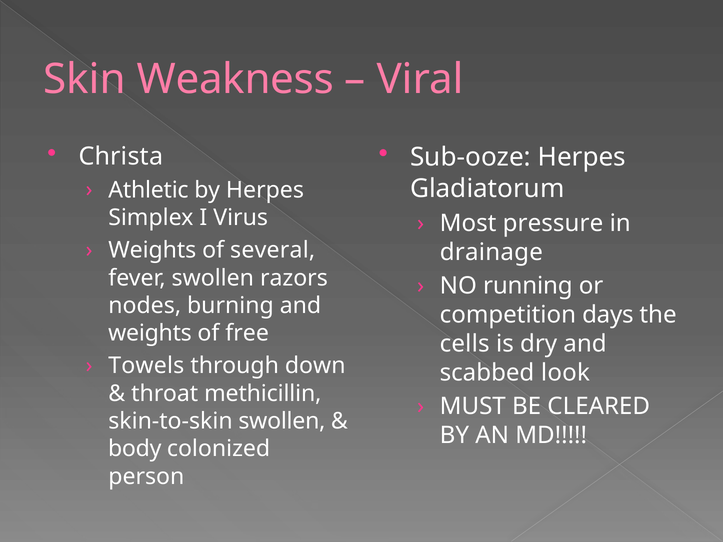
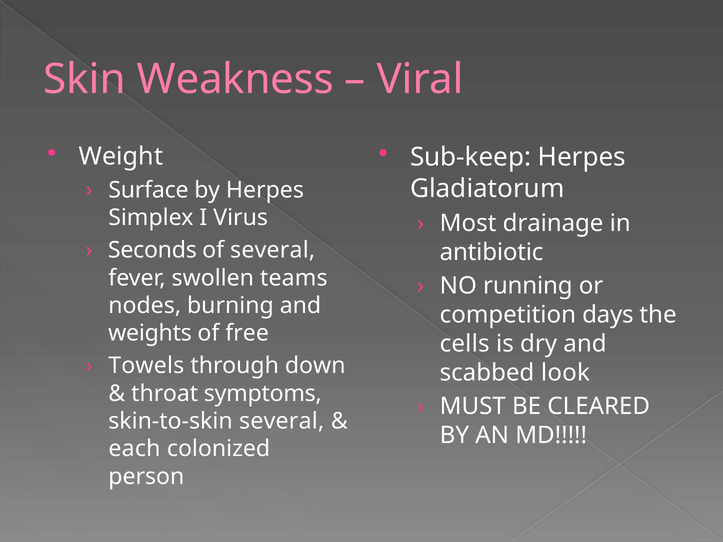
Christa: Christa -> Weight
Sub-ooze: Sub-ooze -> Sub-keep
Athletic: Athletic -> Surface
pressure: pressure -> drainage
Weights at (152, 250): Weights -> Seconds
drainage: drainage -> antibiotic
razors: razors -> teams
methicillin: methicillin -> symptoms
skin-to-skin swollen: swollen -> several
body: body -> each
